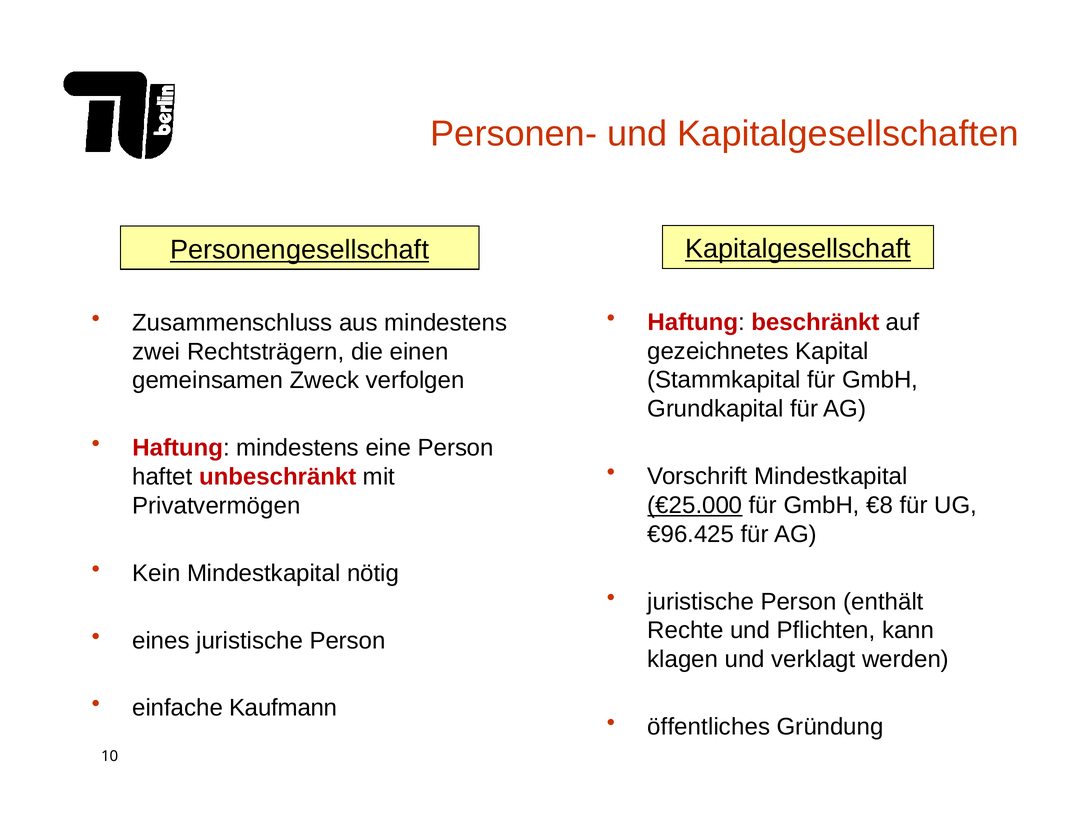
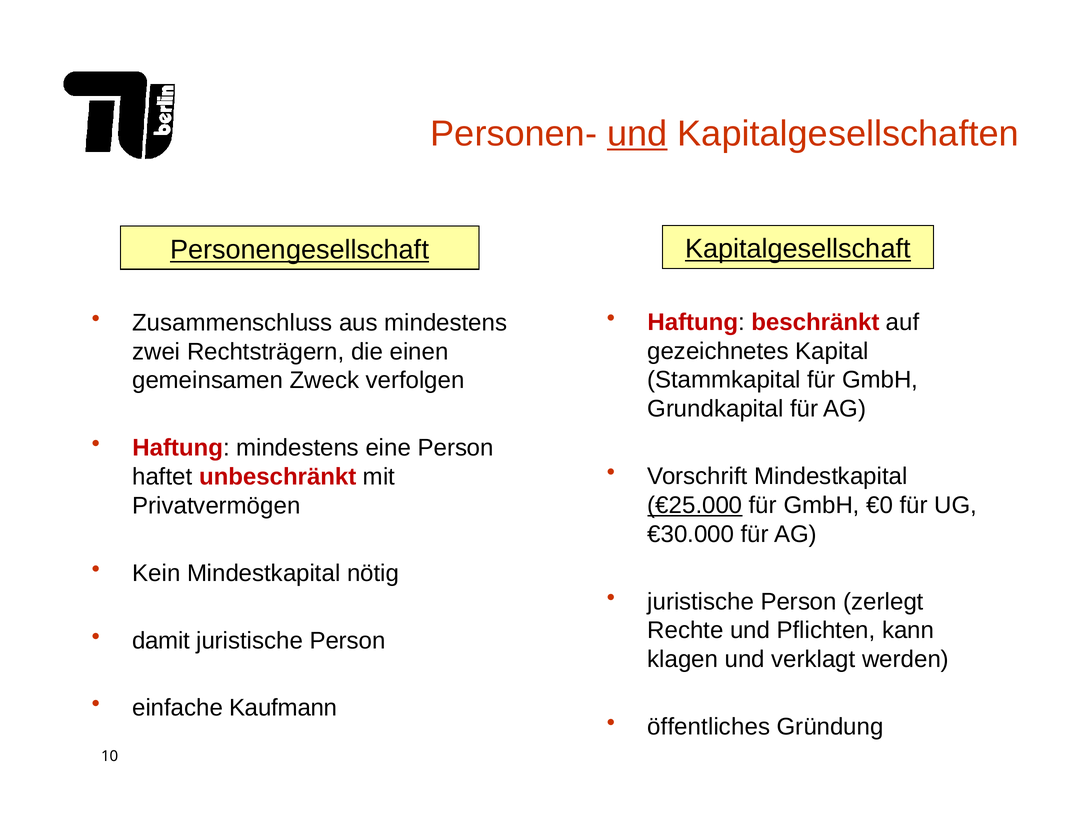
und at (637, 134) underline: none -> present
€8: €8 -> €0
€96.425: €96.425 -> €30.000
enthält: enthält -> zerlegt
eines: eines -> damit
